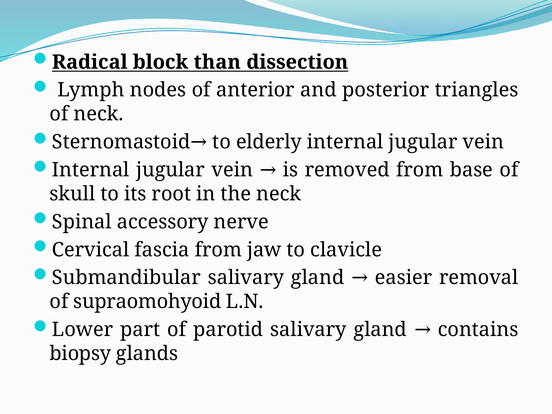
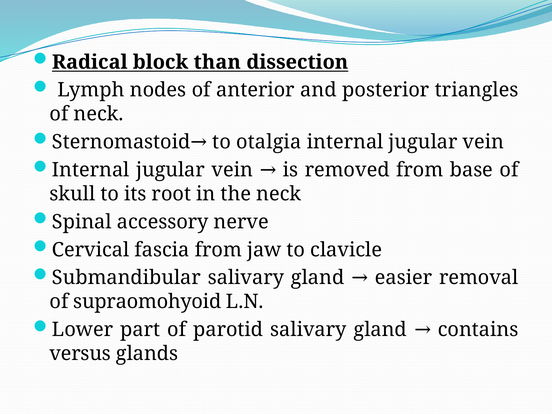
elderly: elderly -> otalgia
biopsy: biopsy -> versus
